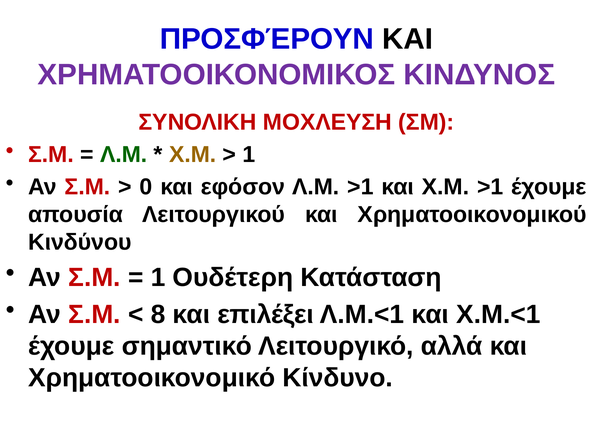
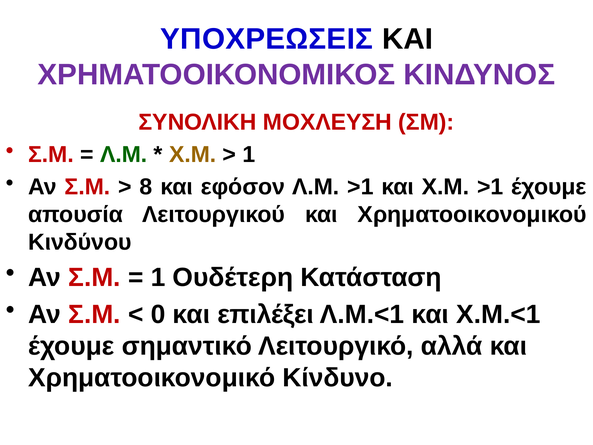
ΠΡΟΣΦΈΡΟΥΝ: ΠΡΟΣΦΈΡΟΥΝ -> ΥΠΟΧΡΕΩΣΕΙΣ
0: 0 -> 8
8: 8 -> 0
